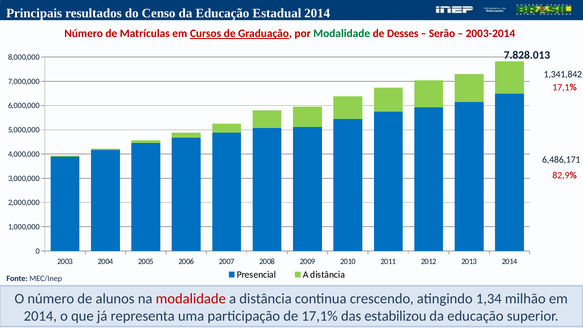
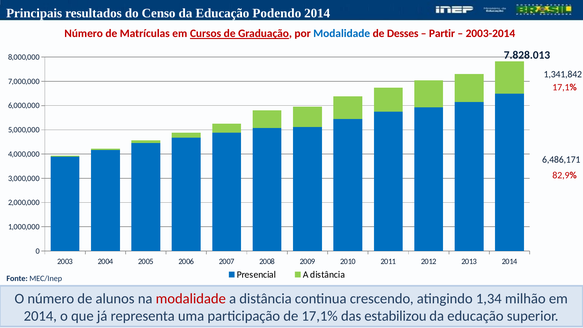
Estadual: Estadual -> Podendo
Modalidade at (342, 33) colour: green -> blue
Serão: Serão -> Partir
